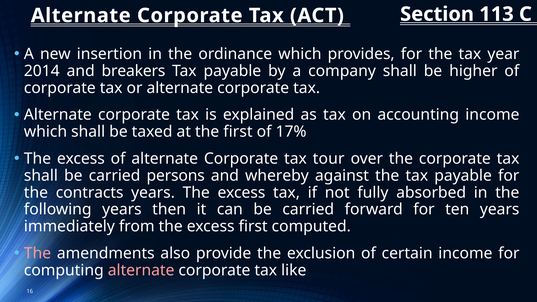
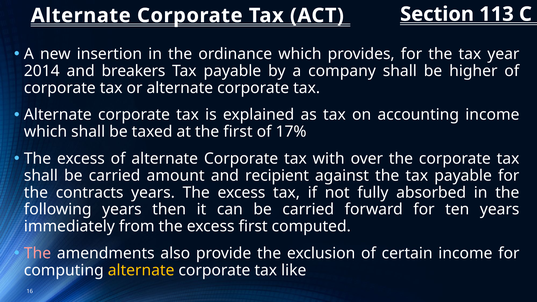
tour: tour -> with
persons: persons -> amount
whereby: whereby -> recipient
alternate at (141, 270) colour: pink -> yellow
